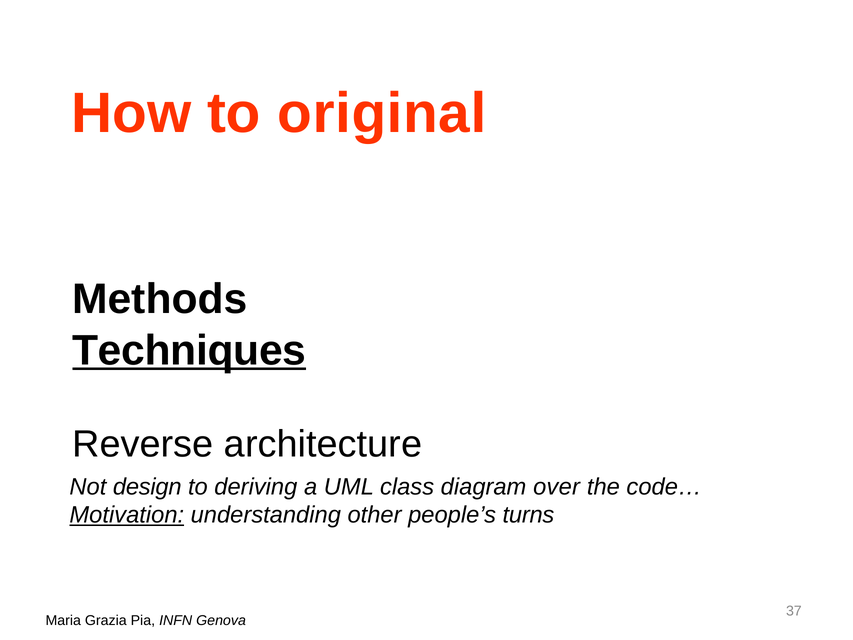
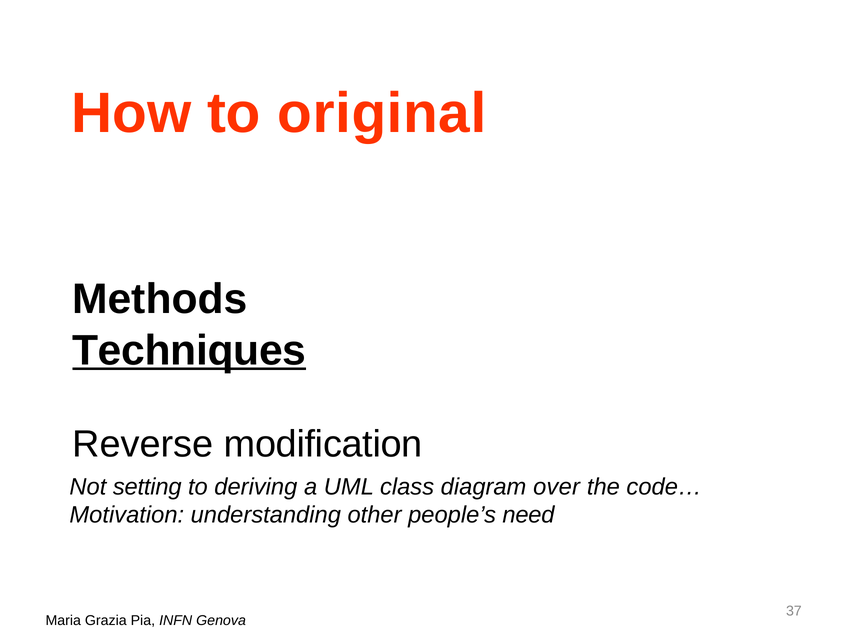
architecture: architecture -> modification
design: design -> setting
Motivation underline: present -> none
turns: turns -> need
